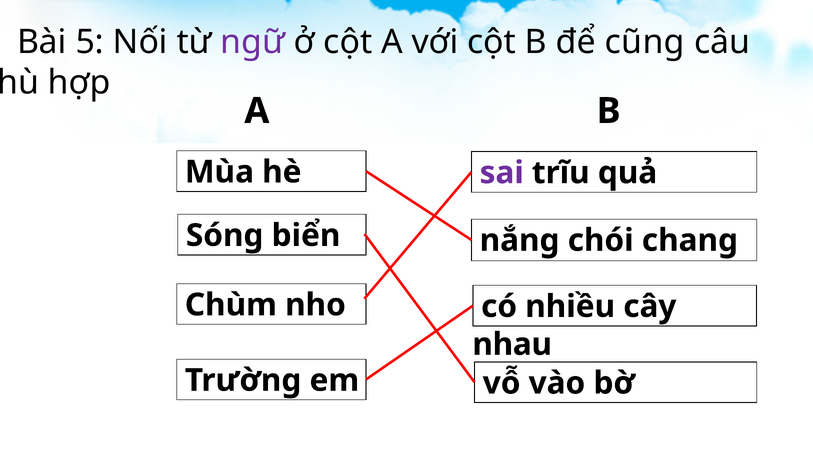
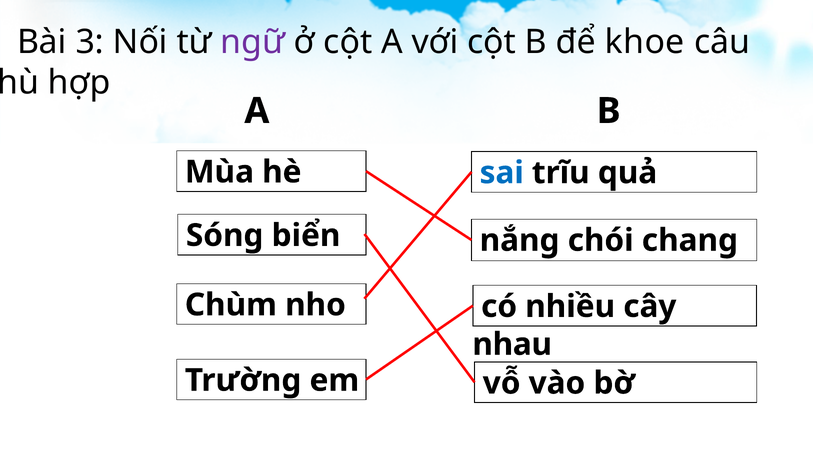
5: 5 -> 3
cũng: cũng -> khoe
sai colour: purple -> blue
